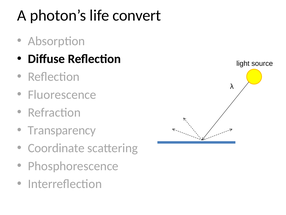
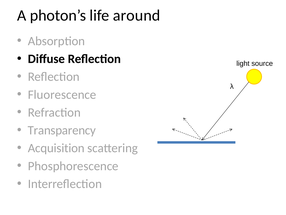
convert: convert -> around
Coordinate: Coordinate -> Acquisition
